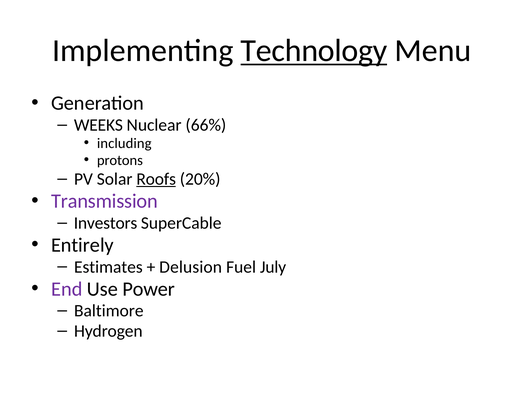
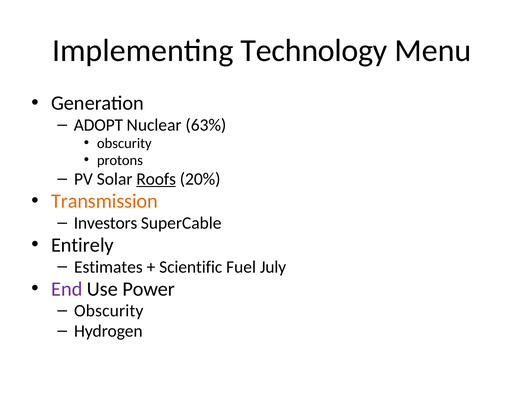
Technology underline: present -> none
WEEKS: WEEKS -> ADOPT
66%: 66% -> 63%
including at (124, 143): including -> obscurity
Transmission colour: purple -> orange
Delusion: Delusion -> Scientific
Baltimore at (109, 311): Baltimore -> Obscurity
